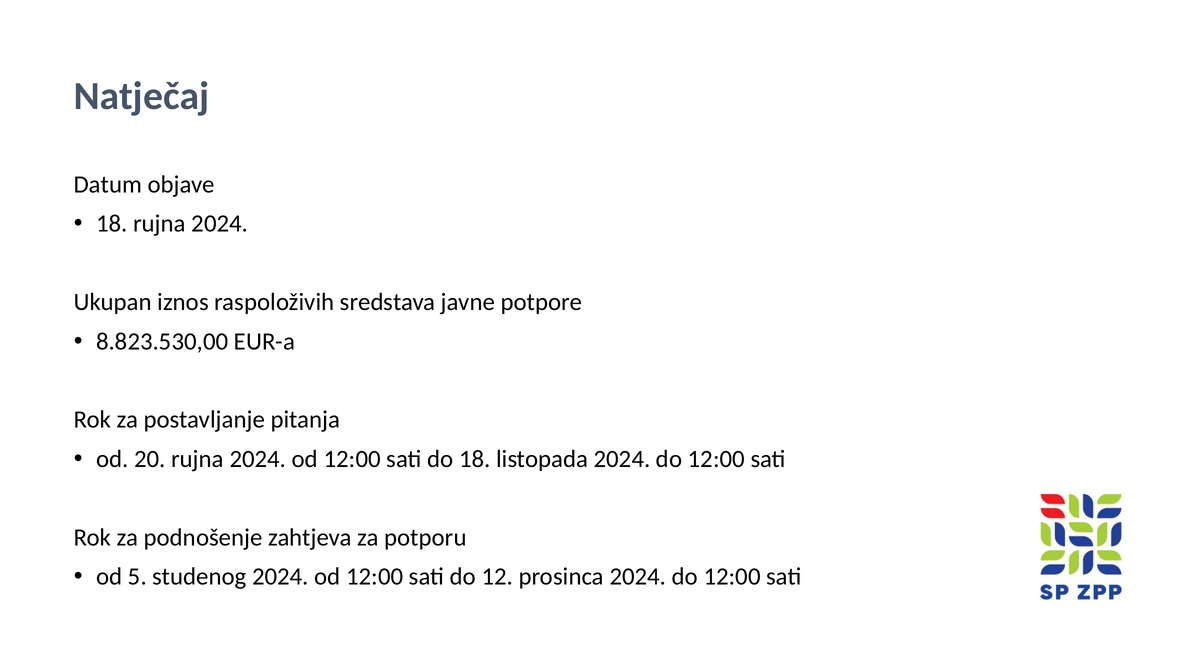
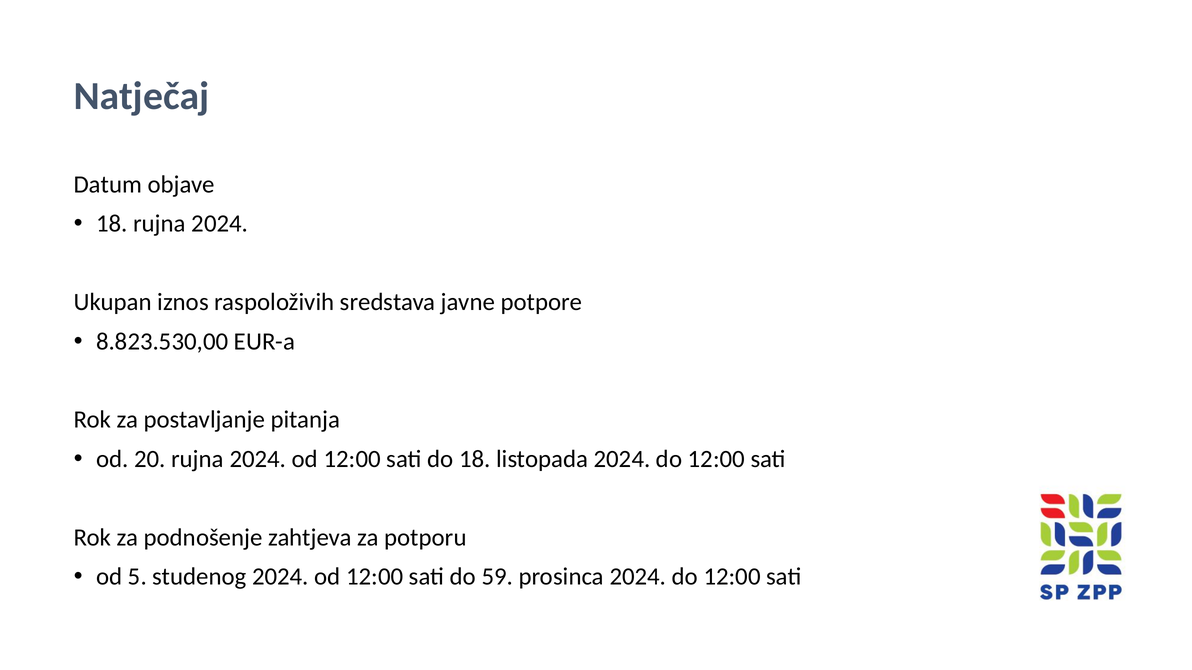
12: 12 -> 59
